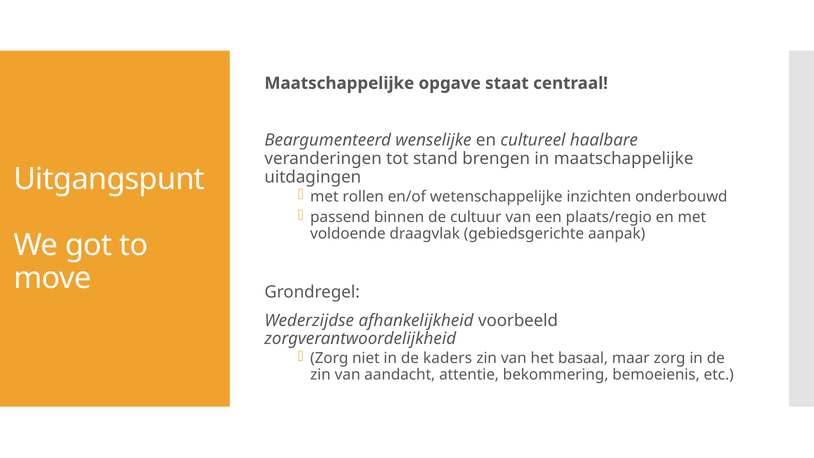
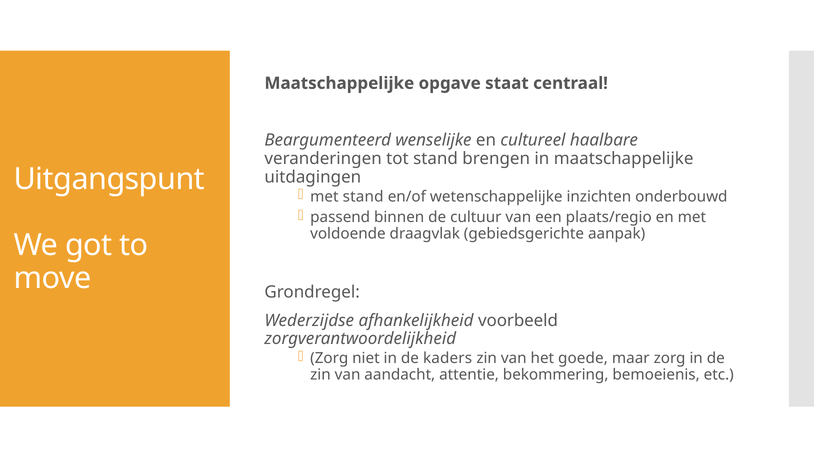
met rollen: rollen -> stand
basaal: basaal -> goede
